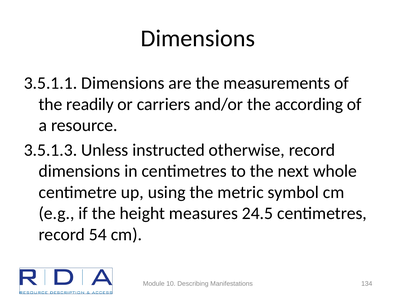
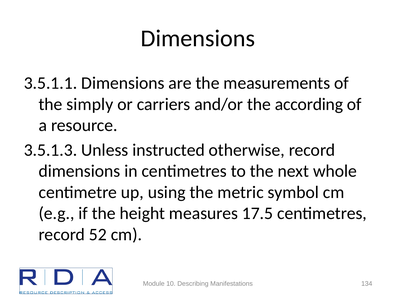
readily: readily -> simply
24.5: 24.5 -> 17.5
54: 54 -> 52
